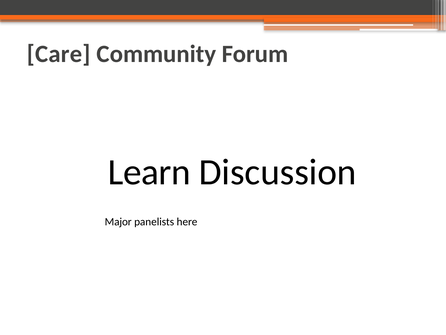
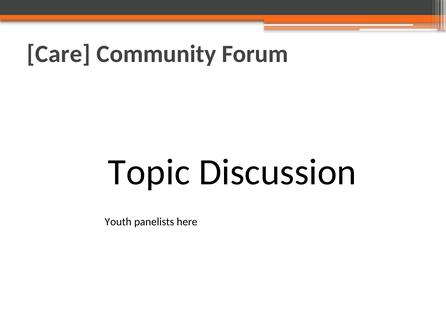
Learn: Learn -> Topic
Major: Major -> Youth
